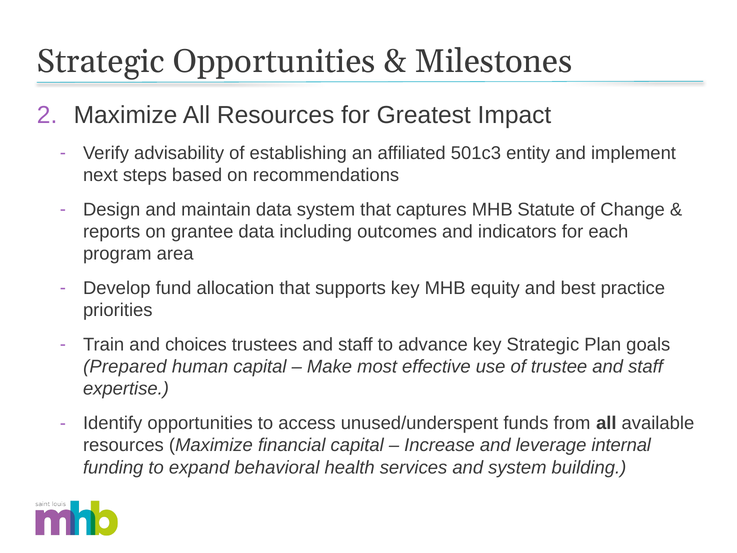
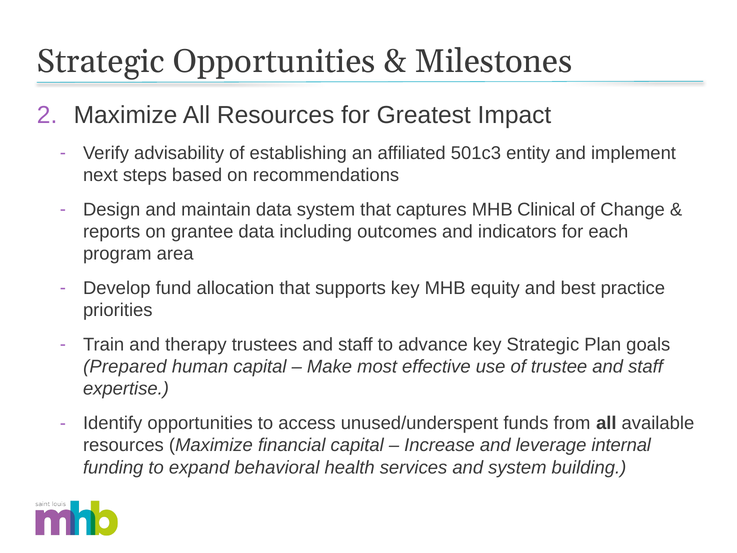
Statute: Statute -> Clinical
choices: choices -> therapy
